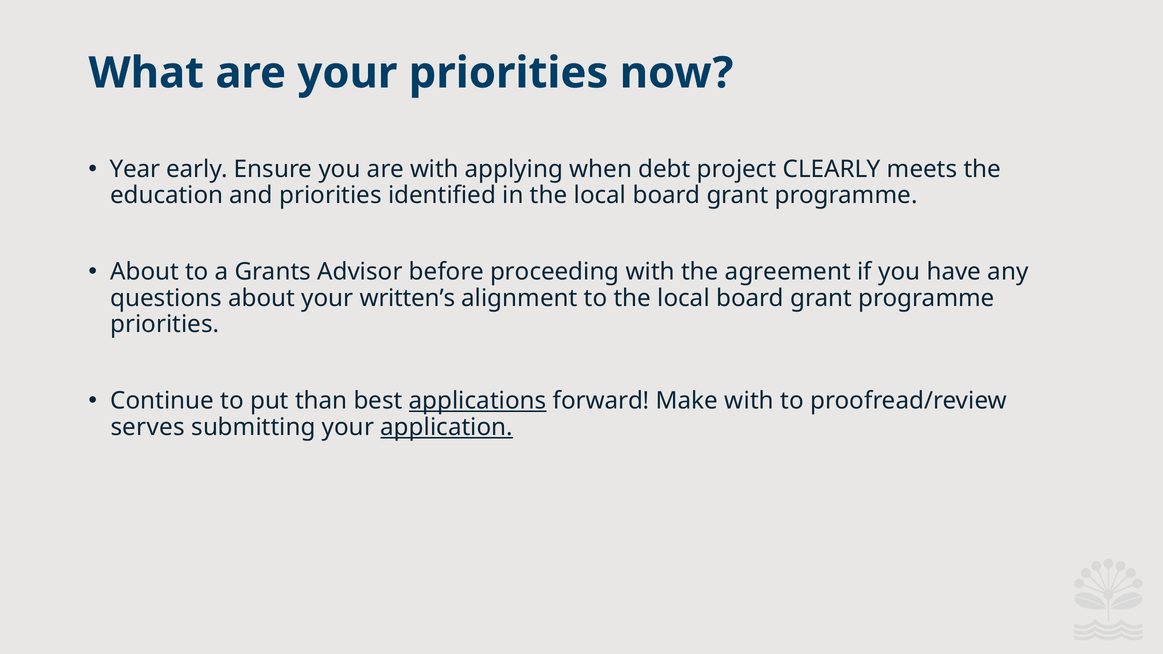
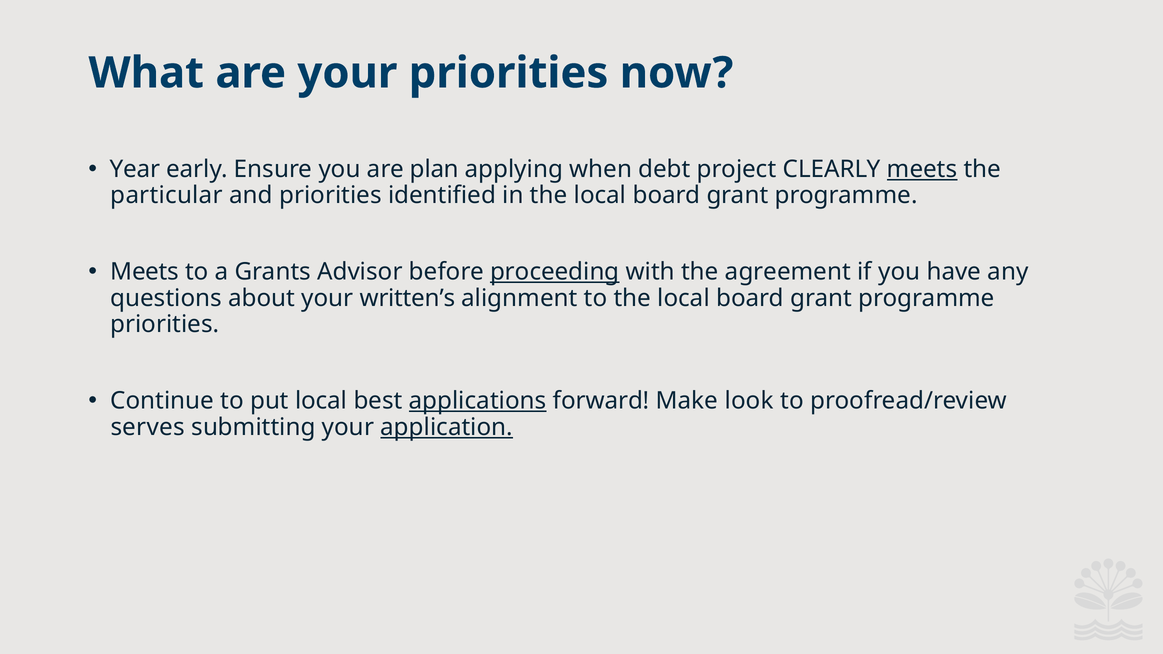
are with: with -> plan
meets at (922, 169) underline: none -> present
education: education -> particular
About at (145, 272): About -> Meets
proceeding underline: none -> present
put than: than -> local
Make with: with -> look
